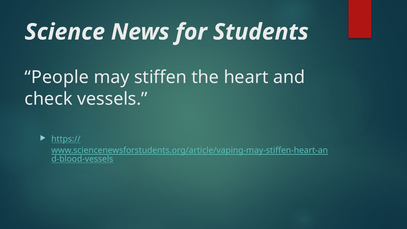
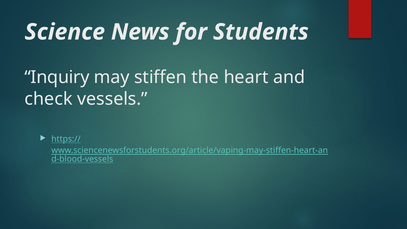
People: People -> Inquiry
